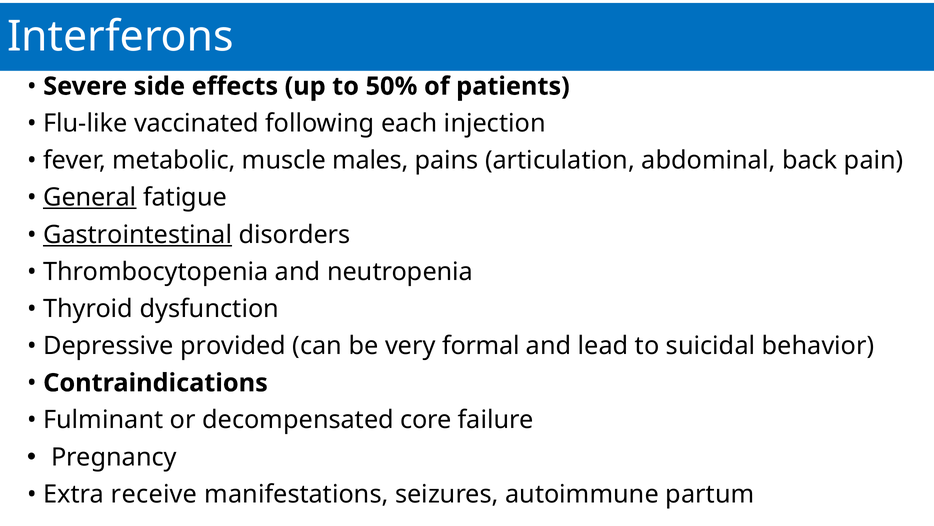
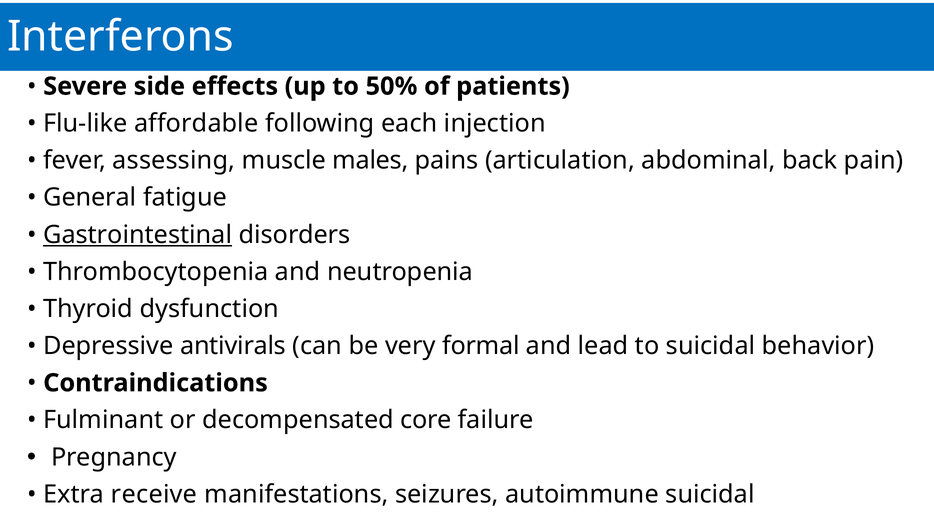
vaccinated: vaccinated -> affordable
metabolic: metabolic -> assessing
General underline: present -> none
provided: provided -> antivirals
autoimmune partum: partum -> suicidal
